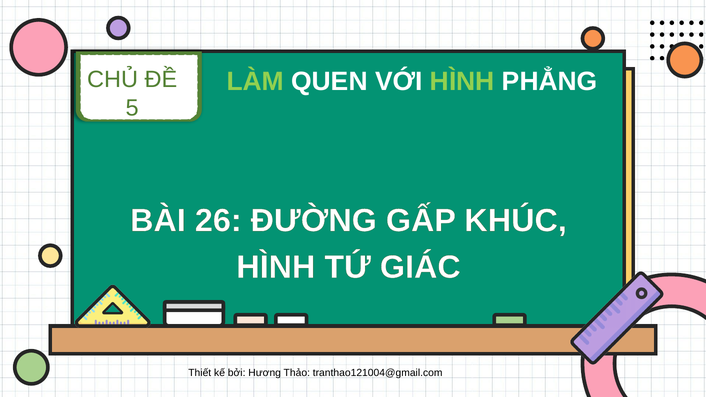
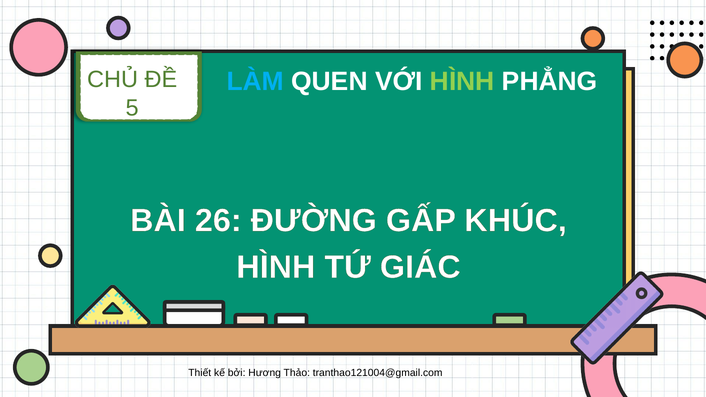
LÀM colour: light green -> light blue
